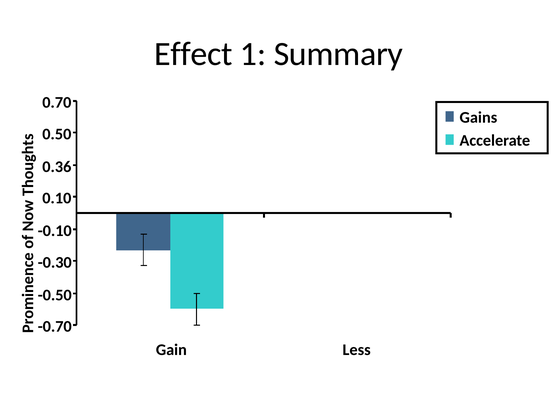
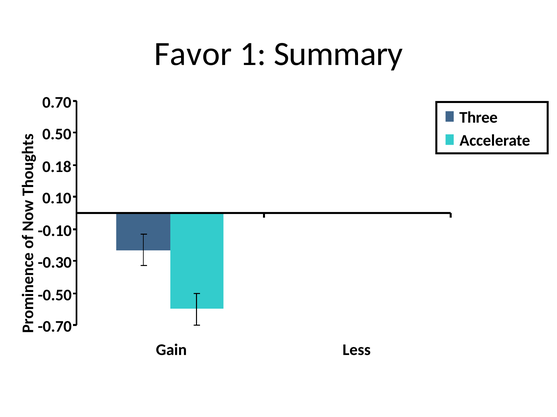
Effect: Effect -> Favor
Gains: Gains -> Three
0.36: 0.36 -> 0.18
